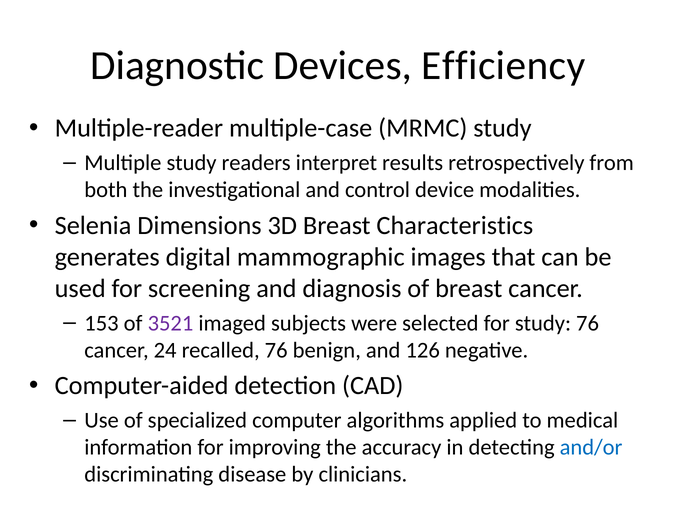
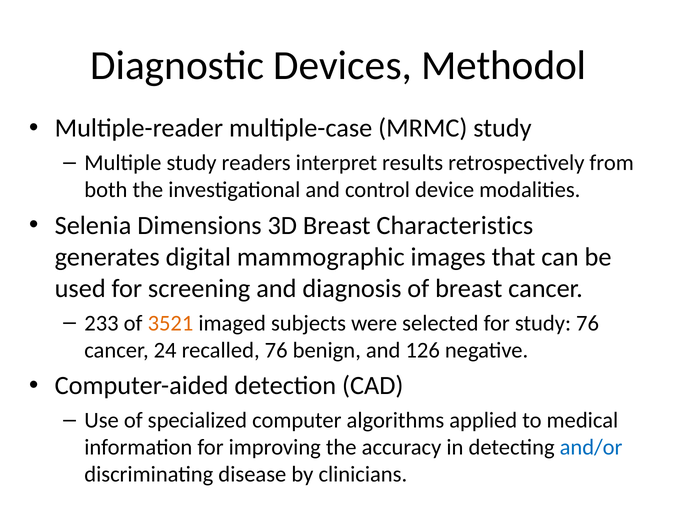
Efficiency: Efficiency -> Methodol
153: 153 -> 233
3521 colour: purple -> orange
